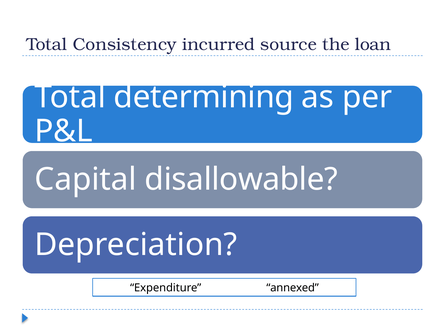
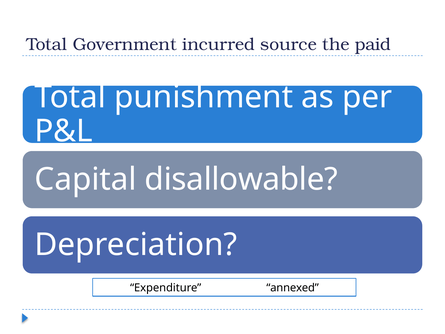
Consistency: Consistency -> Government
loan: loan -> paid
determining: determining -> punishment
